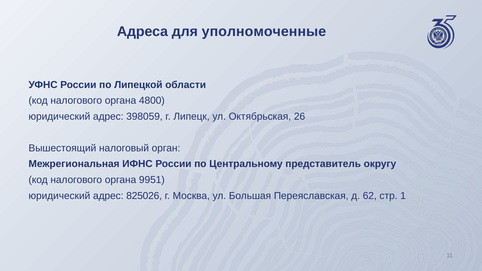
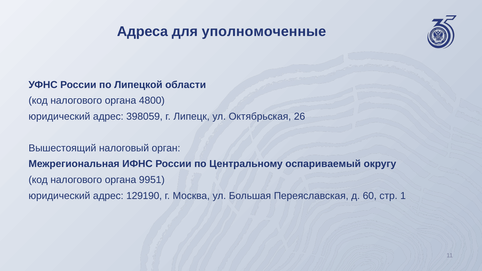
представитель: представитель -> оспариваемый
825026: 825026 -> 129190
62: 62 -> 60
